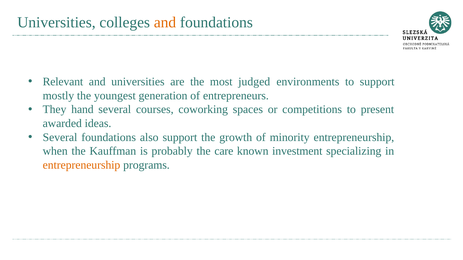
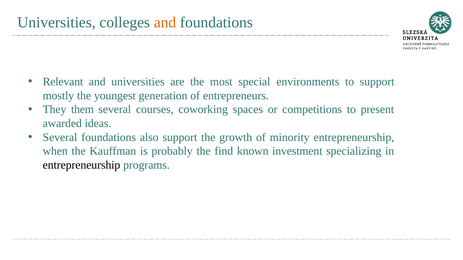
judged: judged -> special
hand: hand -> them
care: care -> find
entrepreneurship at (81, 165) colour: orange -> black
